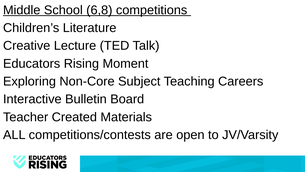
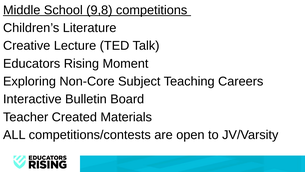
6,8: 6,8 -> 9,8
